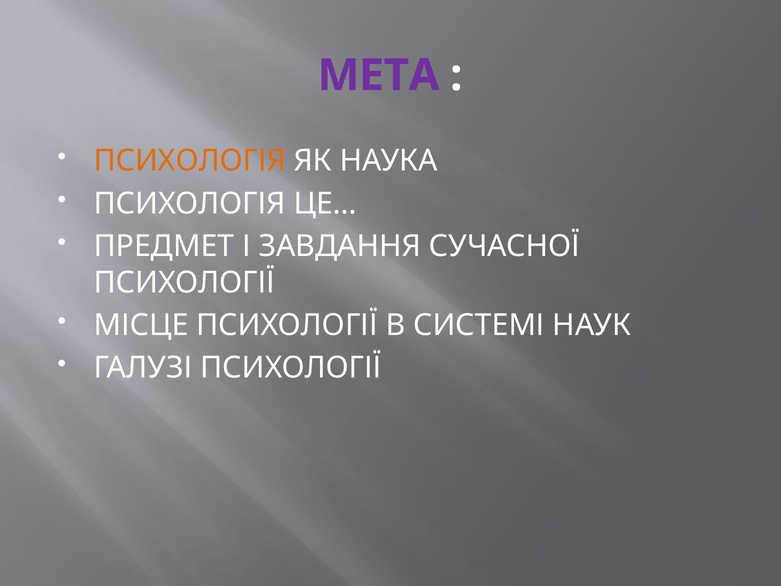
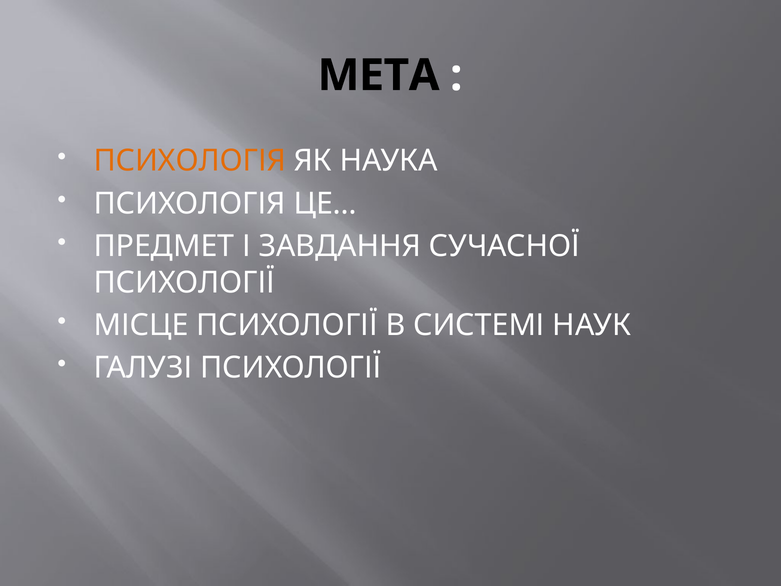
МЕТА colour: purple -> black
